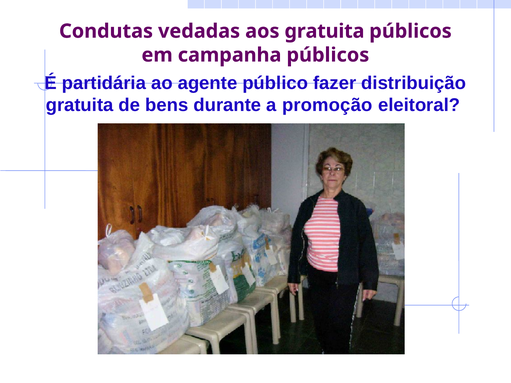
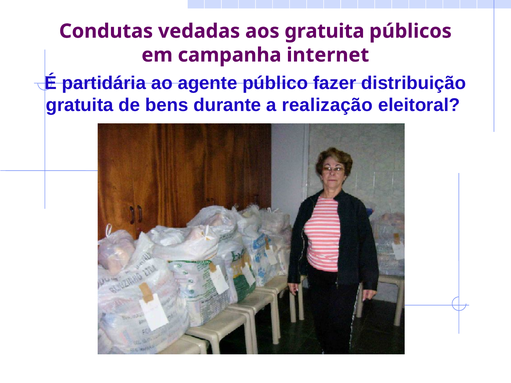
campanha públicos: públicos -> internet
promoção: promoção -> realização
